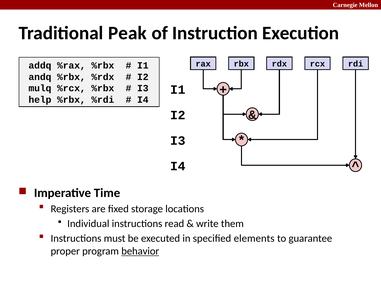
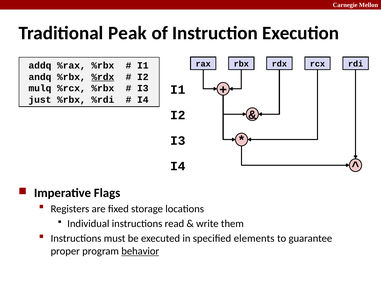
%rdx underline: none -> present
help: help -> just
Time: Time -> Flags
